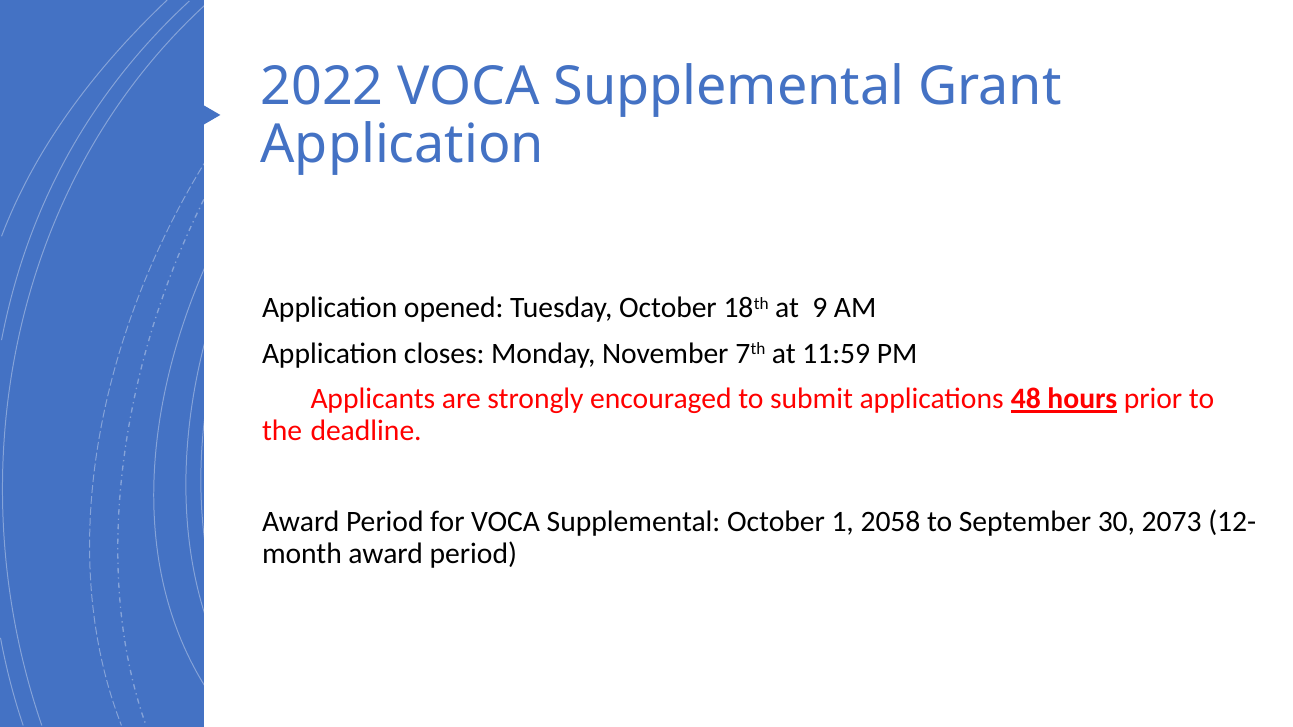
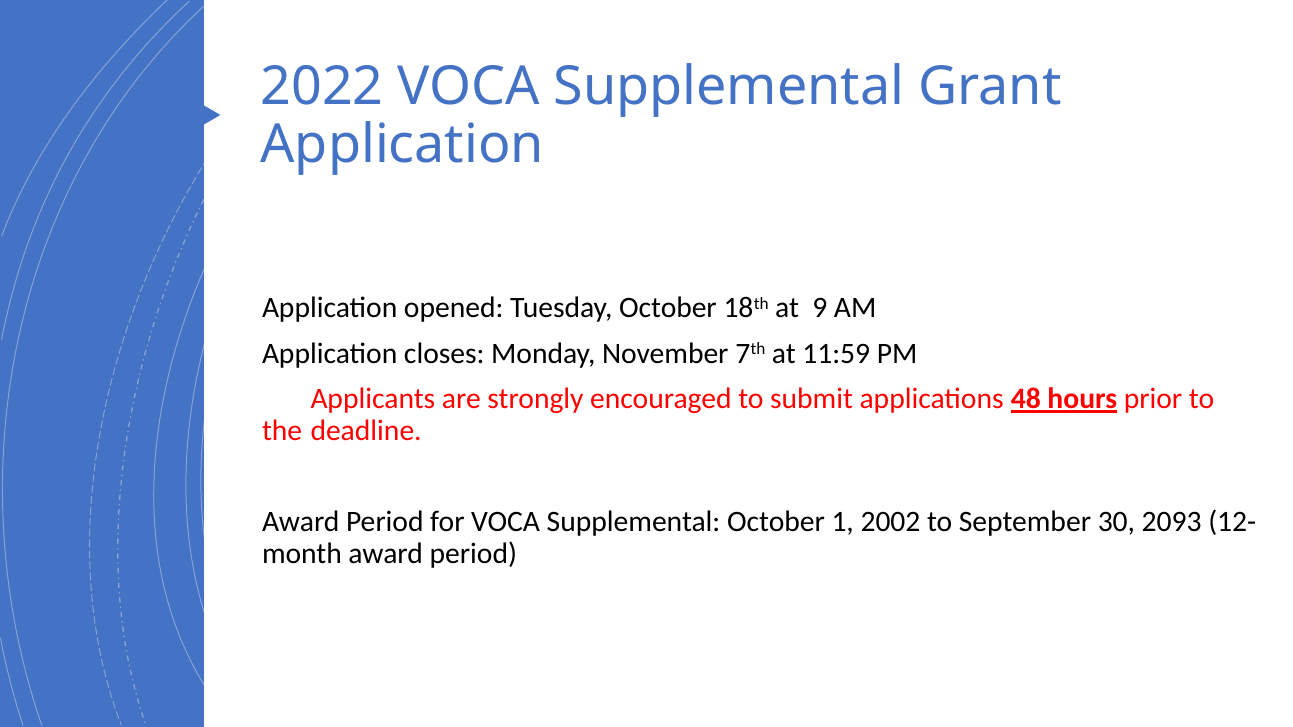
2058: 2058 -> 2002
2073: 2073 -> 2093
